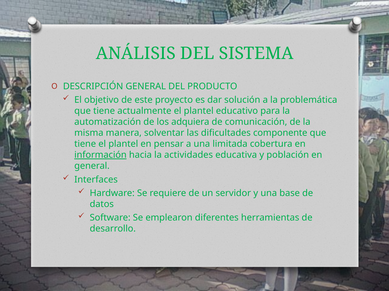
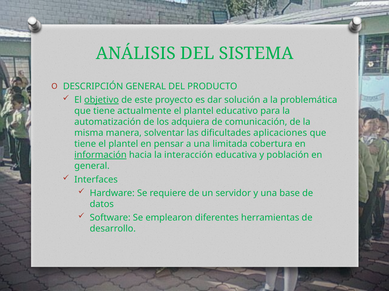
objetivo underline: none -> present
componente: componente -> aplicaciones
actividades: actividades -> interacción
